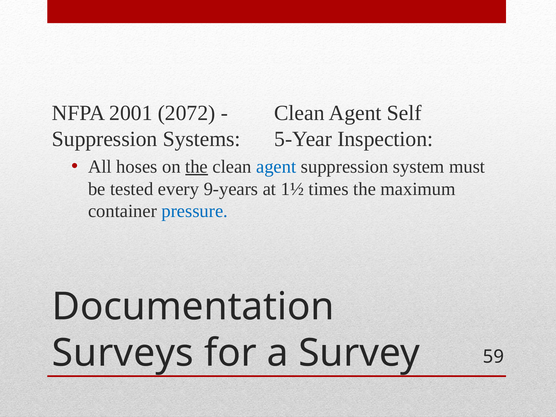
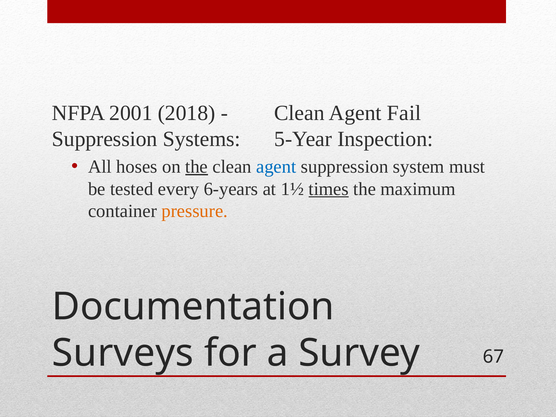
2072: 2072 -> 2018
Self: Self -> Fail
9-years: 9-years -> 6-years
times underline: none -> present
pressure colour: blue -> orange
59: 59 -> 67
